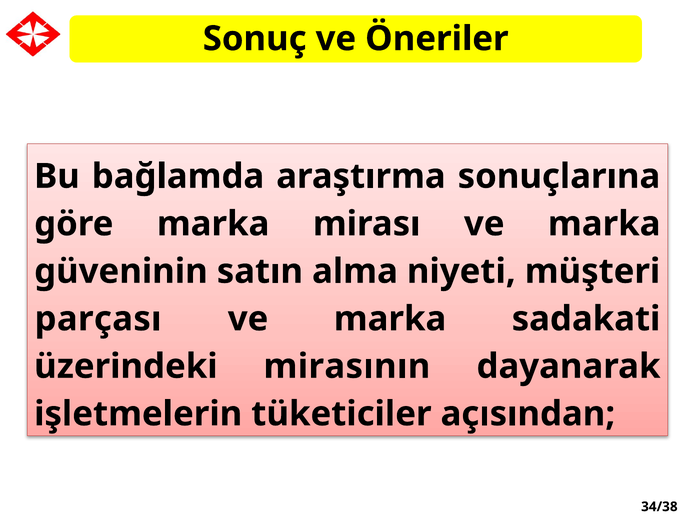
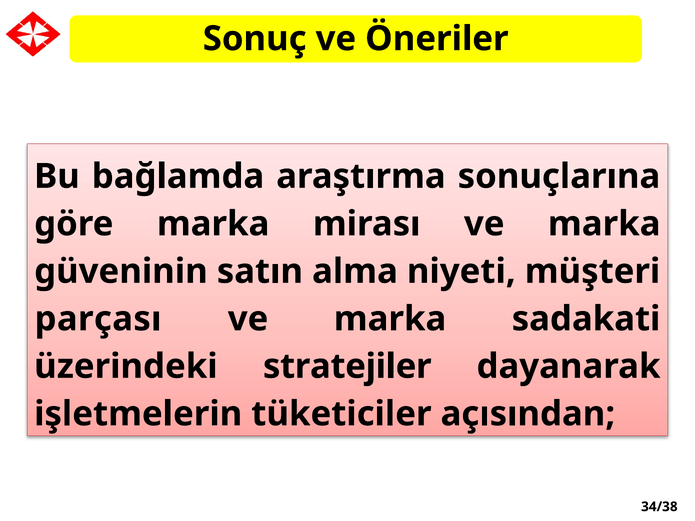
mirasının: mirasının -> stratejiler
